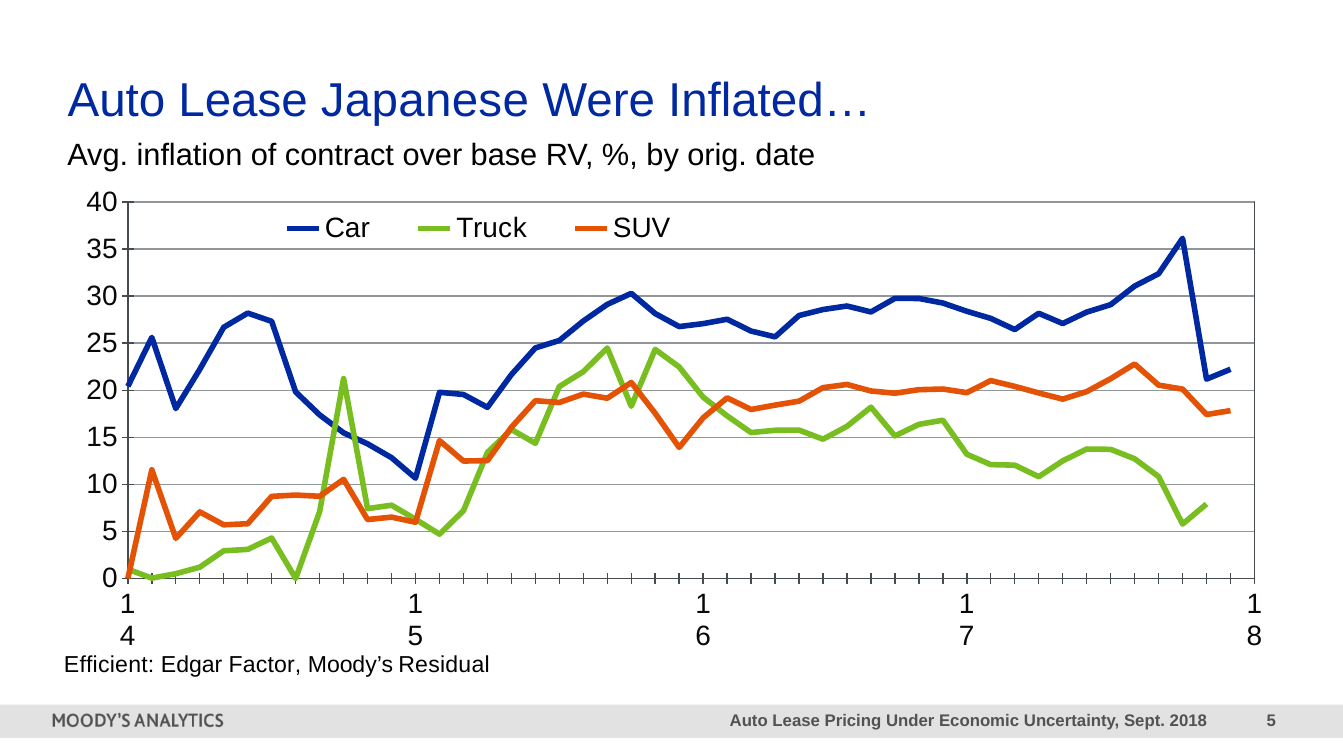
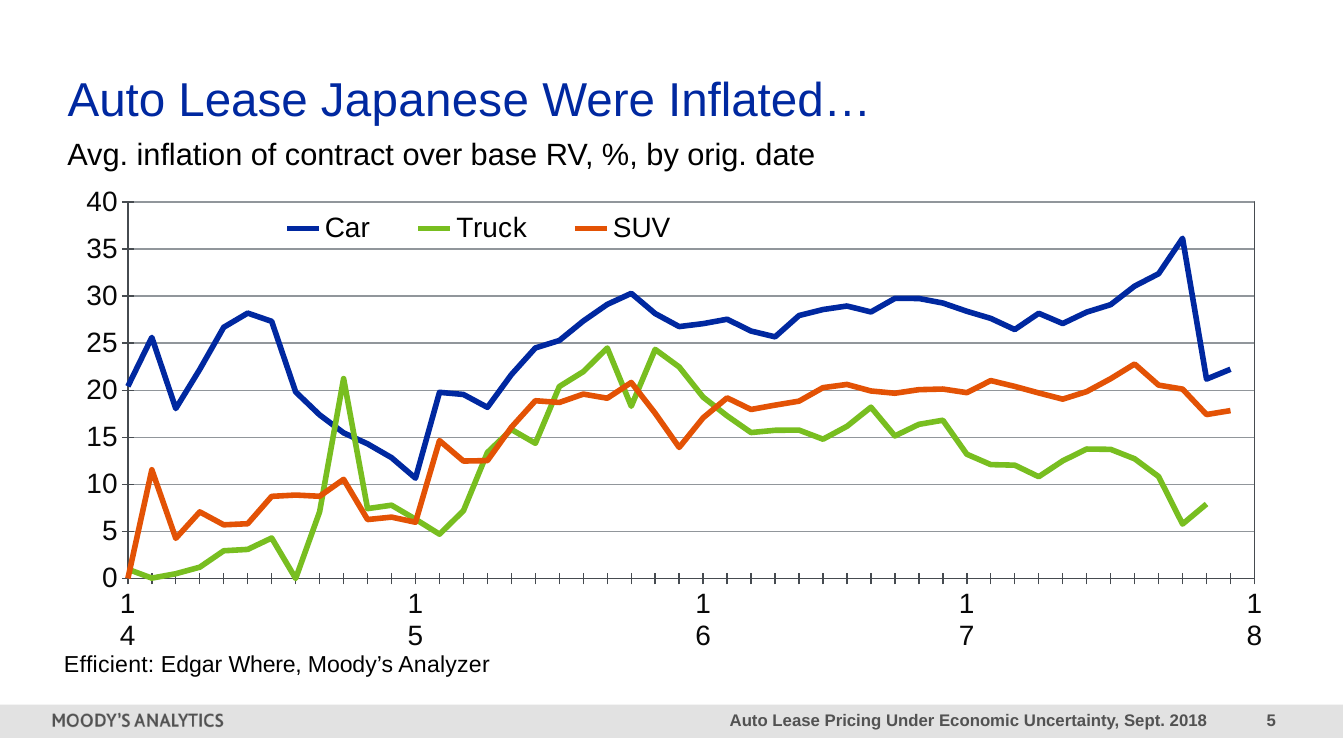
Factor: Factor -> Where
Residual: Residual -> Analyzer
